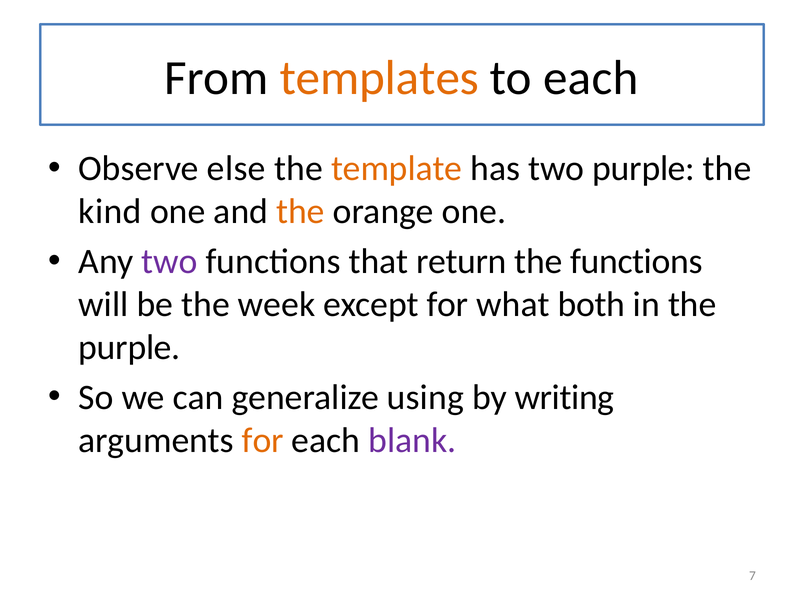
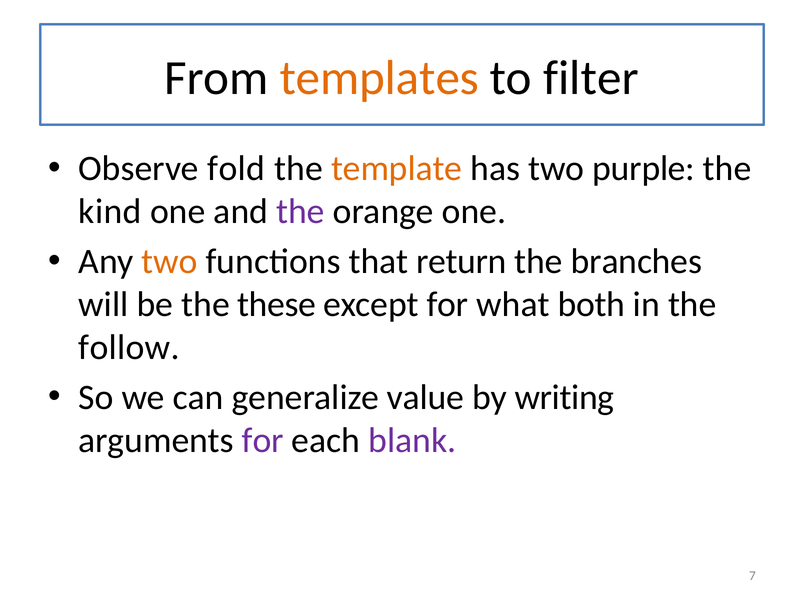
to each: each -> filter
else: else -> fold
the at (300, 212) colour: orange -> purple
two at (170, 262) colour: purple -> orange
the functions: functions -> branches
week: week -> these
purple at (129, 347): purple -> follow
using: using -> value
for at (263, 440) colour: orange -> purple
